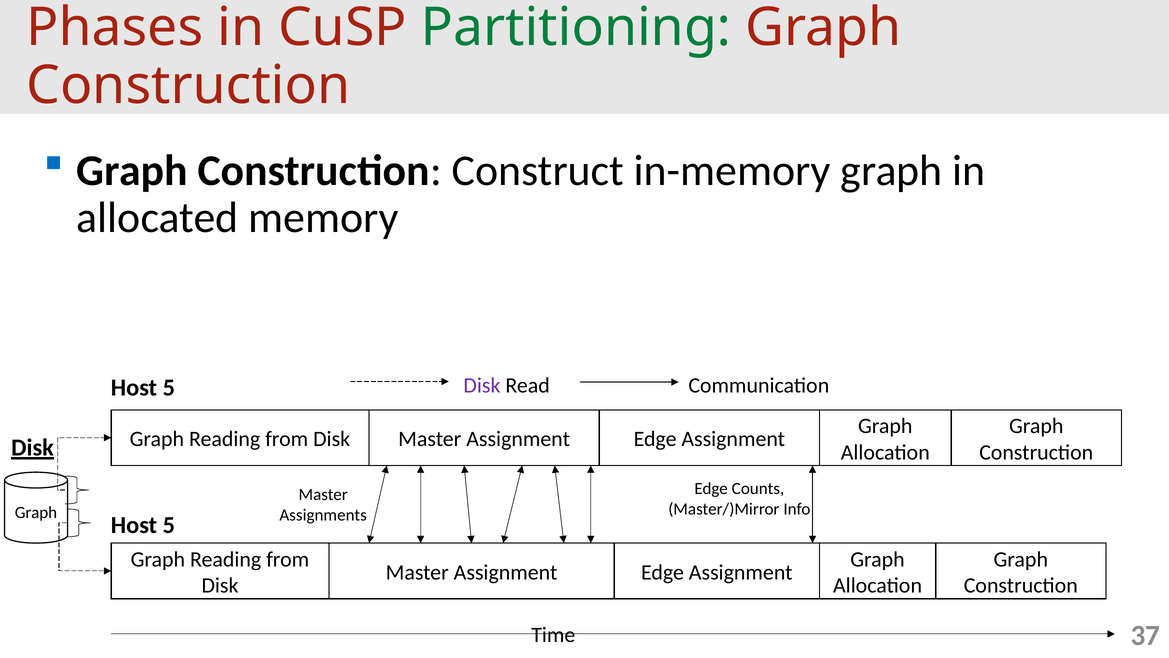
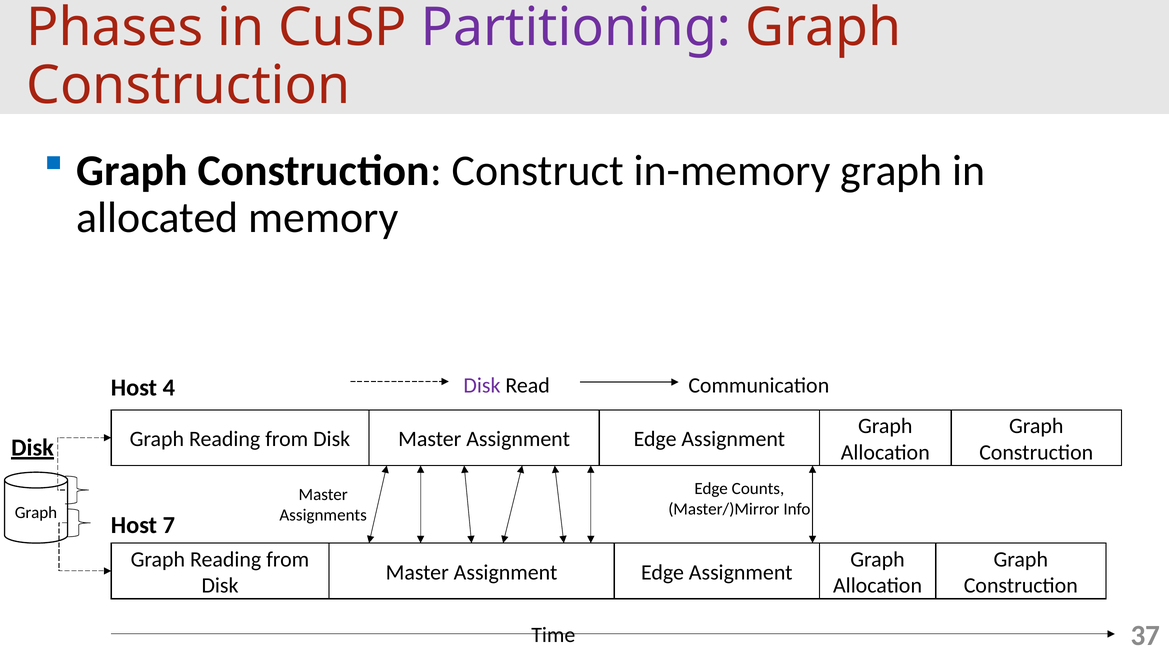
Partitioning colour: green -> purple
5 at (169, 388): 5 -> 4
5 at (169, 525): 5 -> 7
